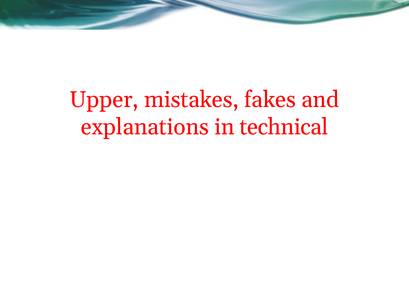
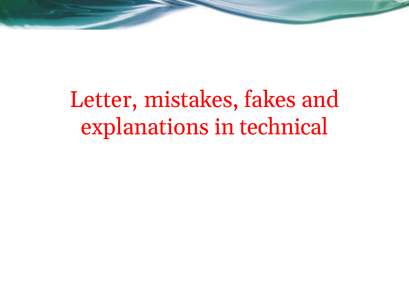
Upper: Upper -> Letter
